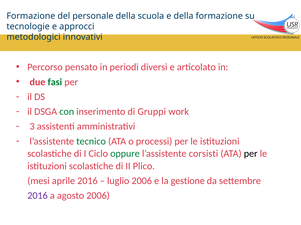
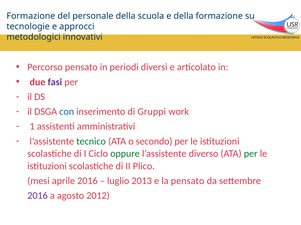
fasi colour: green -> purple
con colour: green -> blue
3: 3 -> 1
processi: processi -> secondo
corsisti: corsisti -> diverso
per at (251, 154) colour: black -> green
luglio 2006: 2006 -> 2013
la gestione: gestione -> pensato
agosto 2006: 2006 -> 2012
